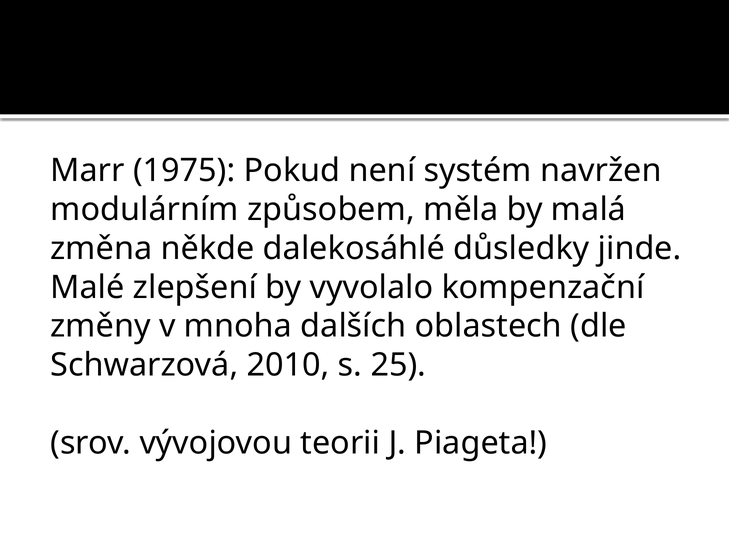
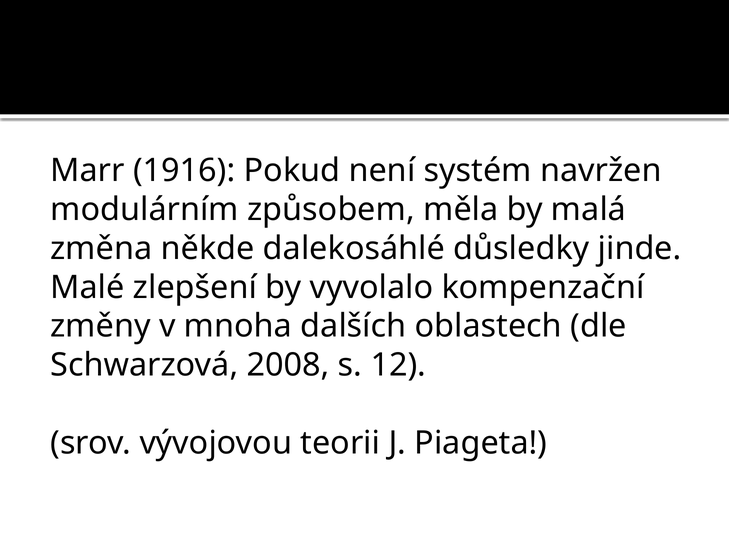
1975: 1975 -> 1916
2010: 2010 -> 2008
25: 25 -> 12
